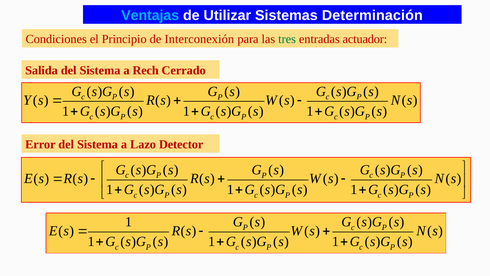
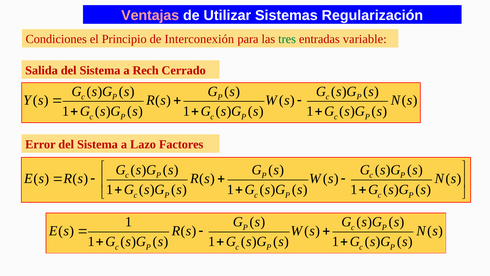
Ventajas colour: light blue -> pink
Determinación: Determinación -> Regularización
actuador: actuador -> variable
Detector: Detector -> Factores
